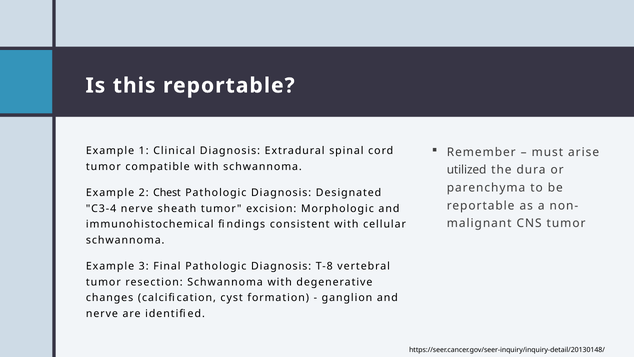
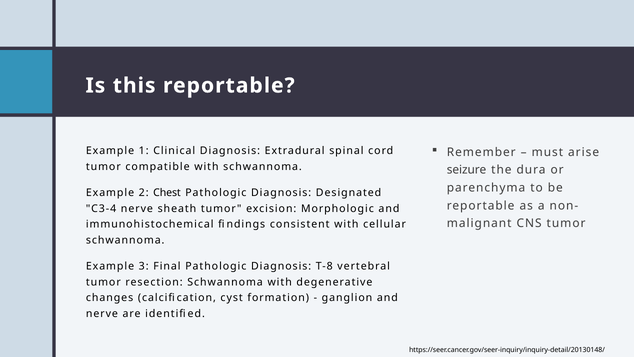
utilized: utilized -> seizure
